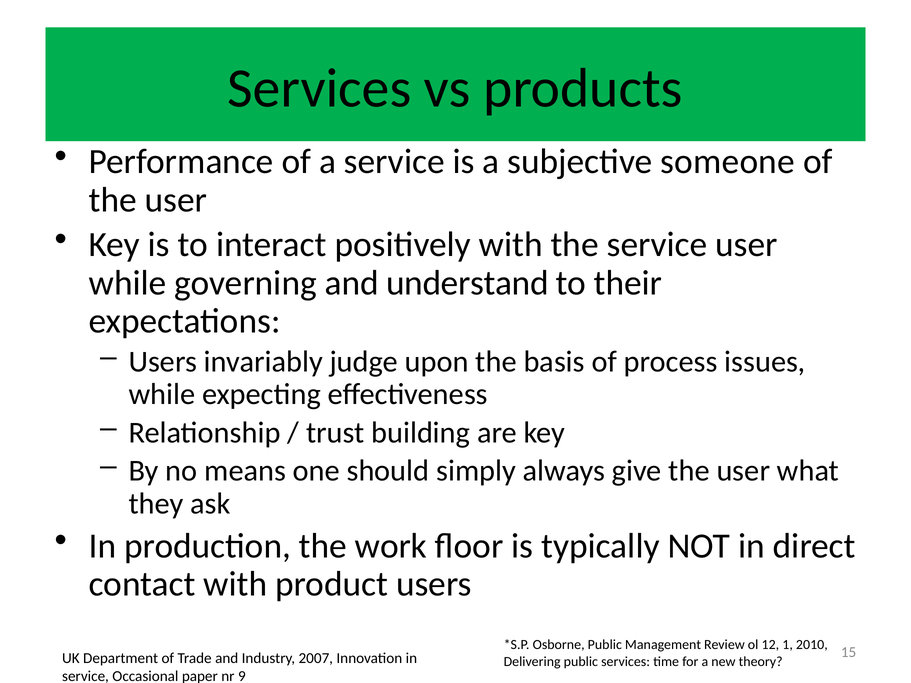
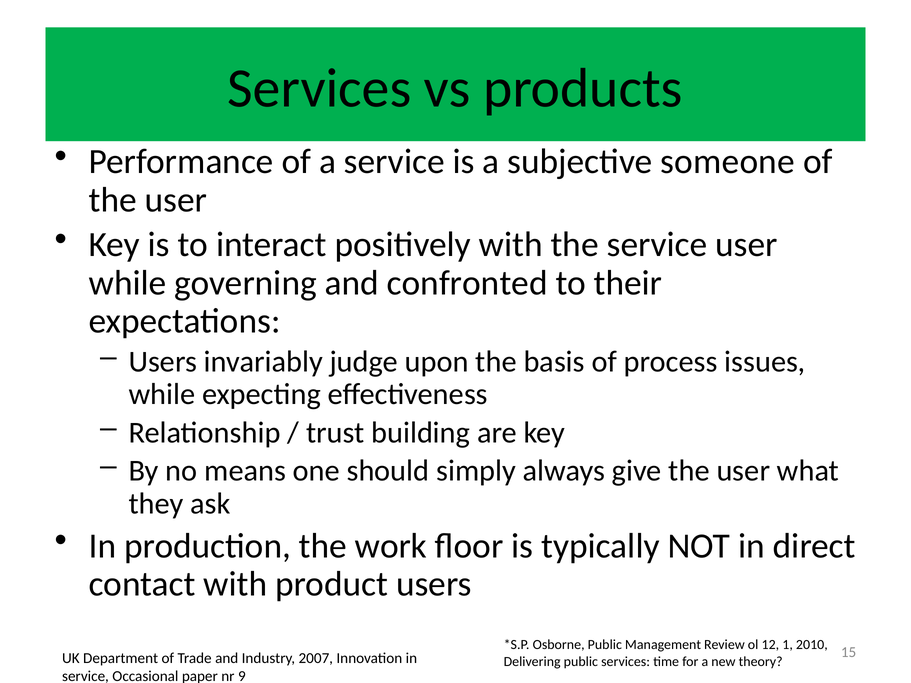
understand: understand -> confronted
